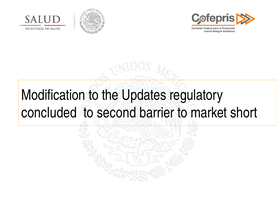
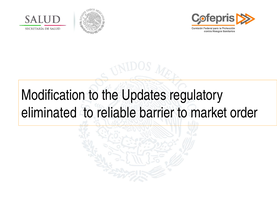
concluded: concluded -> eliminated
second: second -> reliable
short: short -> order
